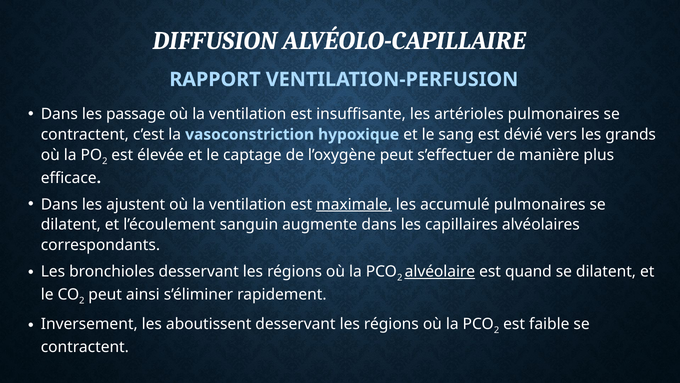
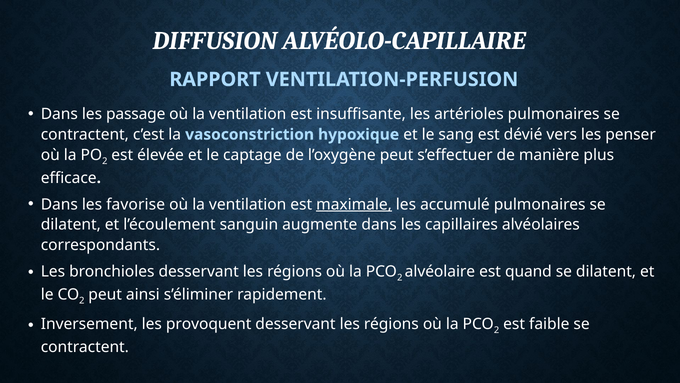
grands: grands -> penser
ajustent: ajustent -> favorise
alvéolaire underline: present -> none
aboutissent: aboutissent -> provoquent
